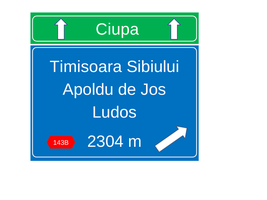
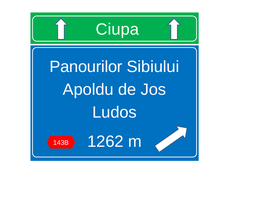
Timisoara: Timisoara -> Panourilor
2304: 2304 -> 1262
